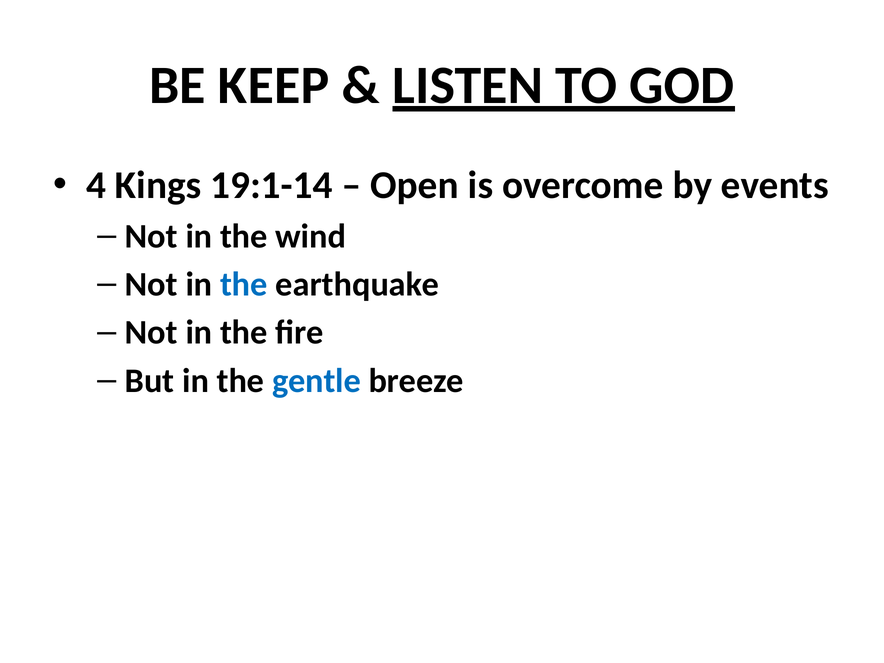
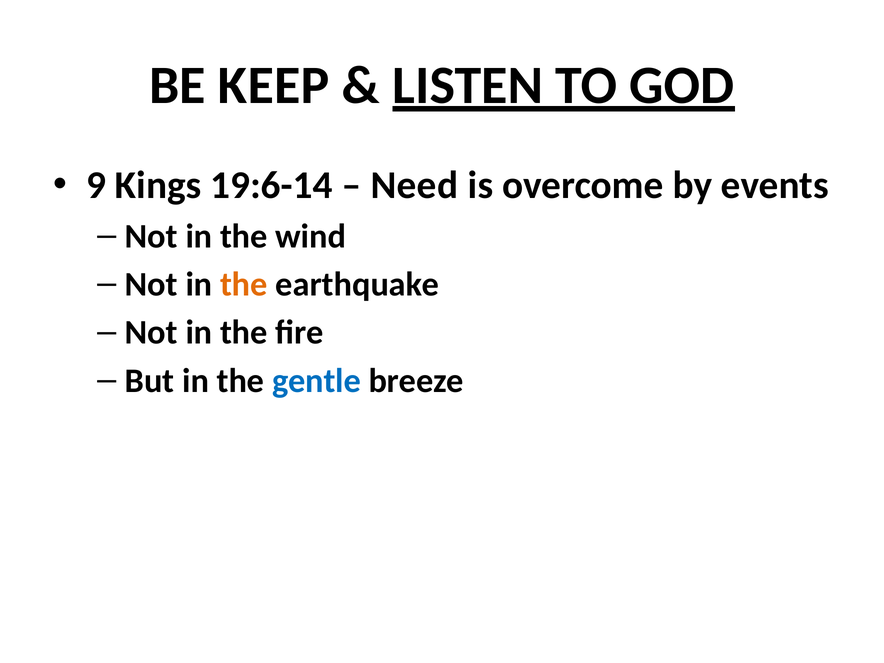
4: 4 -> 9
19:1-14: 19:1-14 -> 19:6-14
Open: Open -> Need
the at (244, 284) colour: blue -> orange
